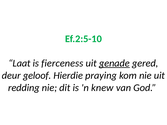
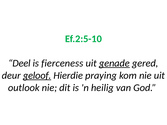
Laat: Laat -> Deel
geloof underline: none -> present
redding: redding -> outlook
knew: knew -> heilig
